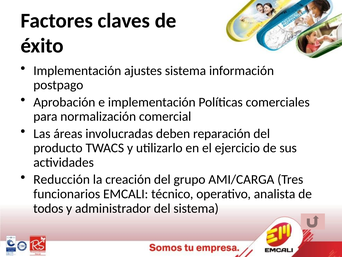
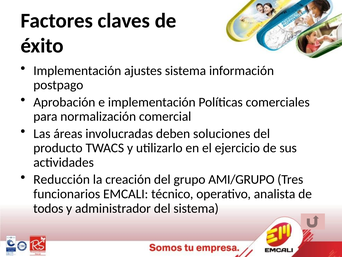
reparación: reparación -> soluciones
AMI/CARGA: AMI/CARGA -> AMI/GRUPO
